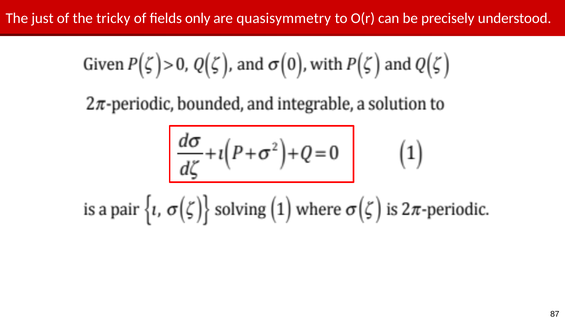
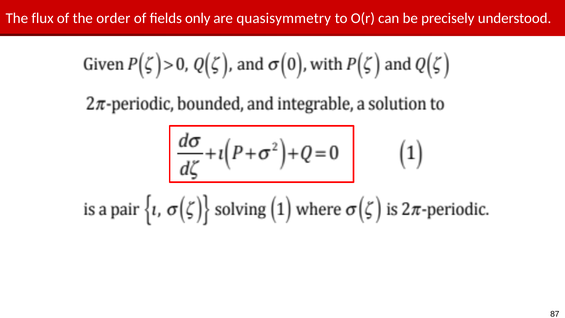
just: just -> flux
tricky: tricky -> order
